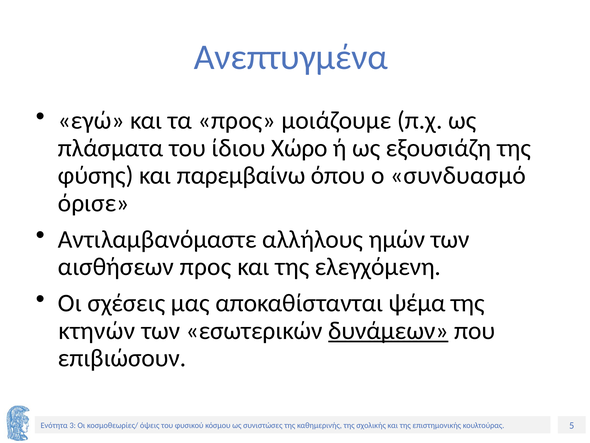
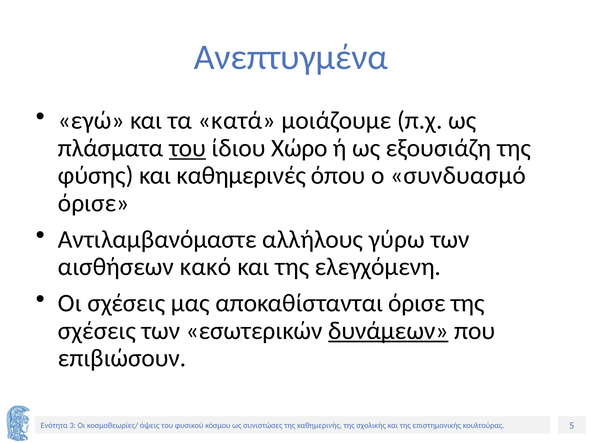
τα προς: προς -> κατά
του at (188, 148) underline: none -> present
παρεμβαίνω: παρεμβαίνω -> καθημερινές
ημών: ημών -> γύρω
αισθήσεων προς: προς -> κακό
αποκαθίστανται ψέμα: ψέμα -> όρισε
κτηνών at (97, 330): κτηνών -> σχέσεις
